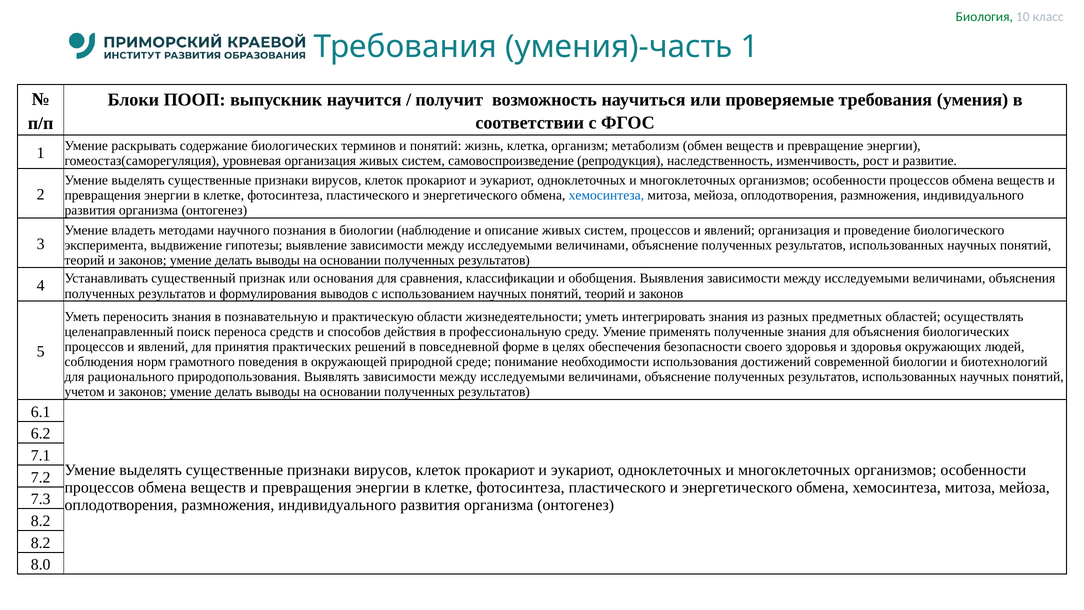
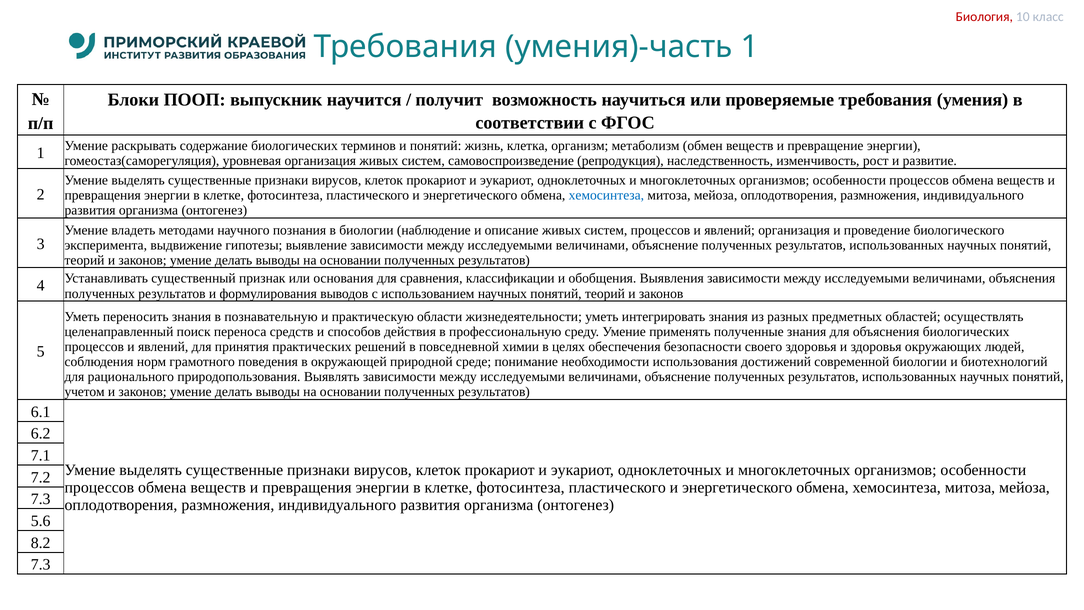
Биология colour: green -> red
форме: форме -> химии
8.2 at (41, 521): 8.2 -> 5.6
8.0 at (41, 564): 8.0 -> 7.3
